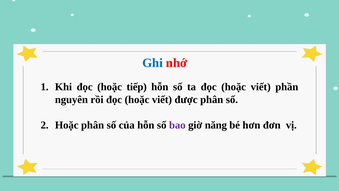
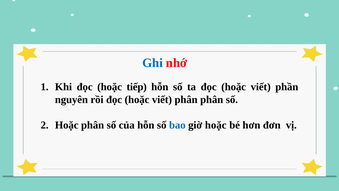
viết được: được -> phân
bao colour: purple -> blue
giờ năng: năng -> hoặc
